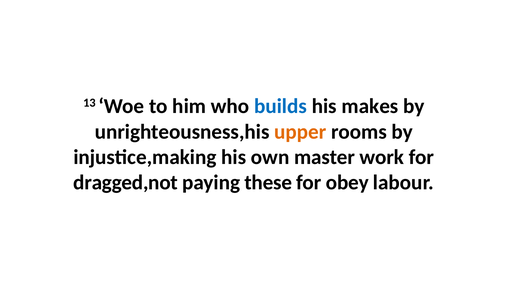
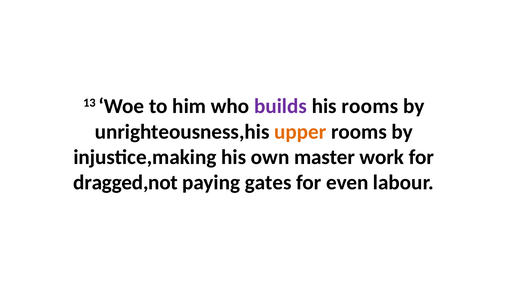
builds colour: blue -> purple
his makes: makes -> rooms
these: these -> gates
obey: obey -> even
